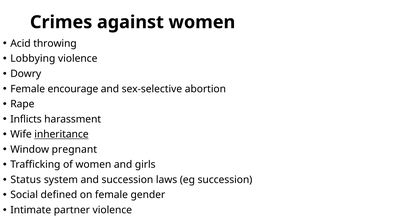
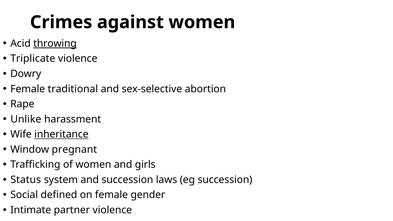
throwing underline: none -> present
Lobbying: Lobbying -> Triplicate
encourage: encourage -> traditional
Inflicts: Inflicts -> Unlike
